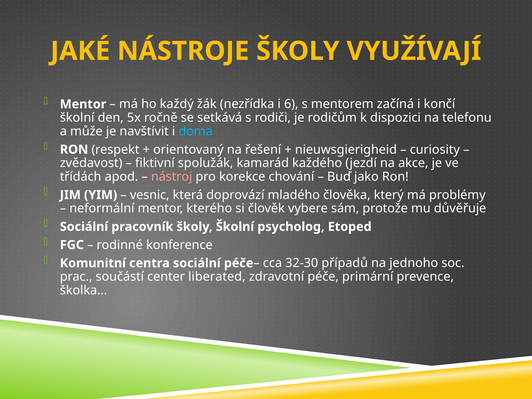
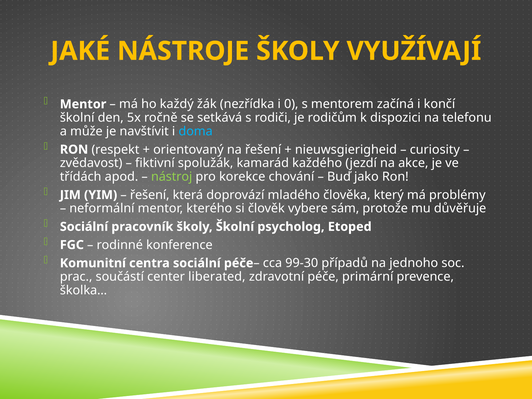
6: 6 -> 0
nástroj colour: pink -> light green
vesnic at (150, 195): vesnic -> řešení
32-30: 32-30 -> 99-30
